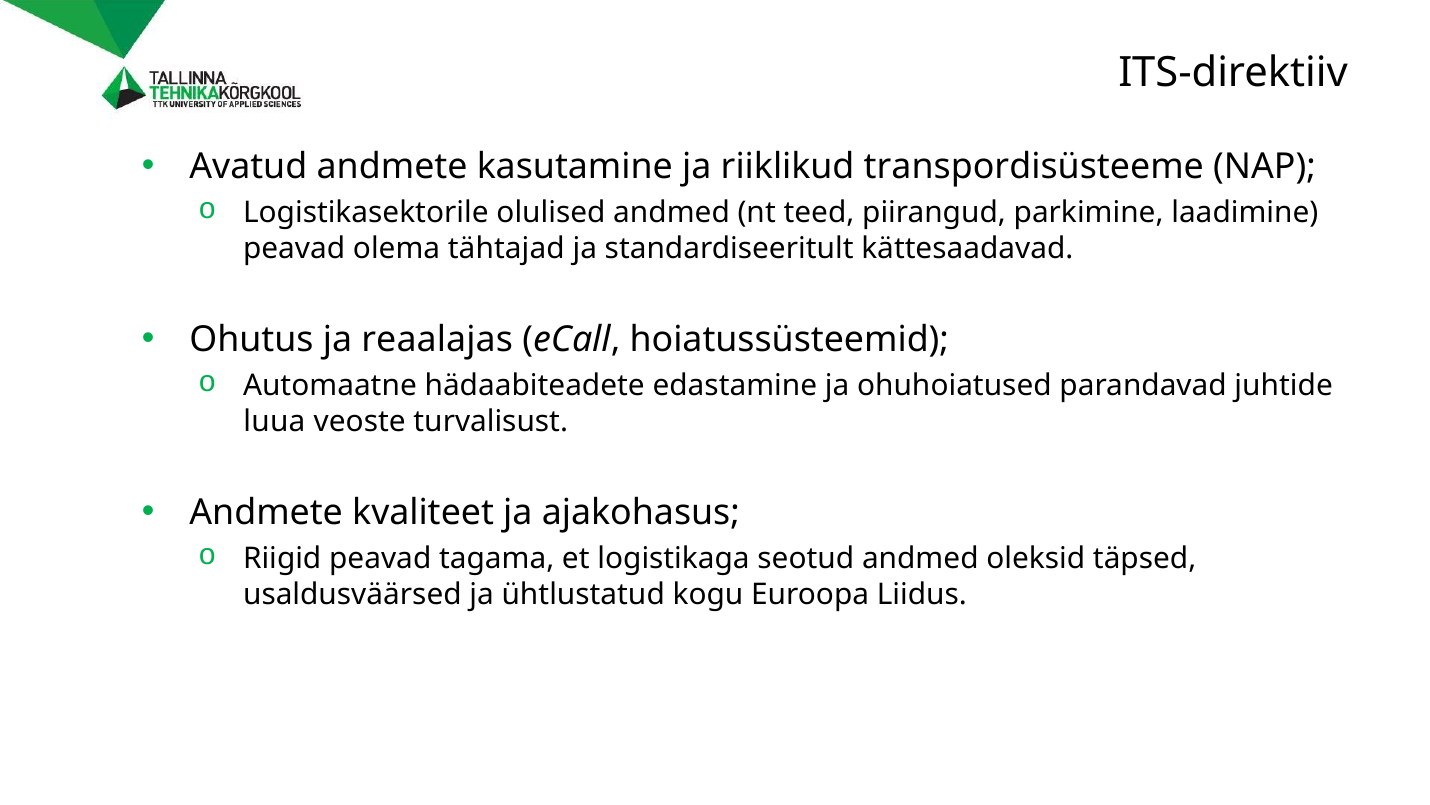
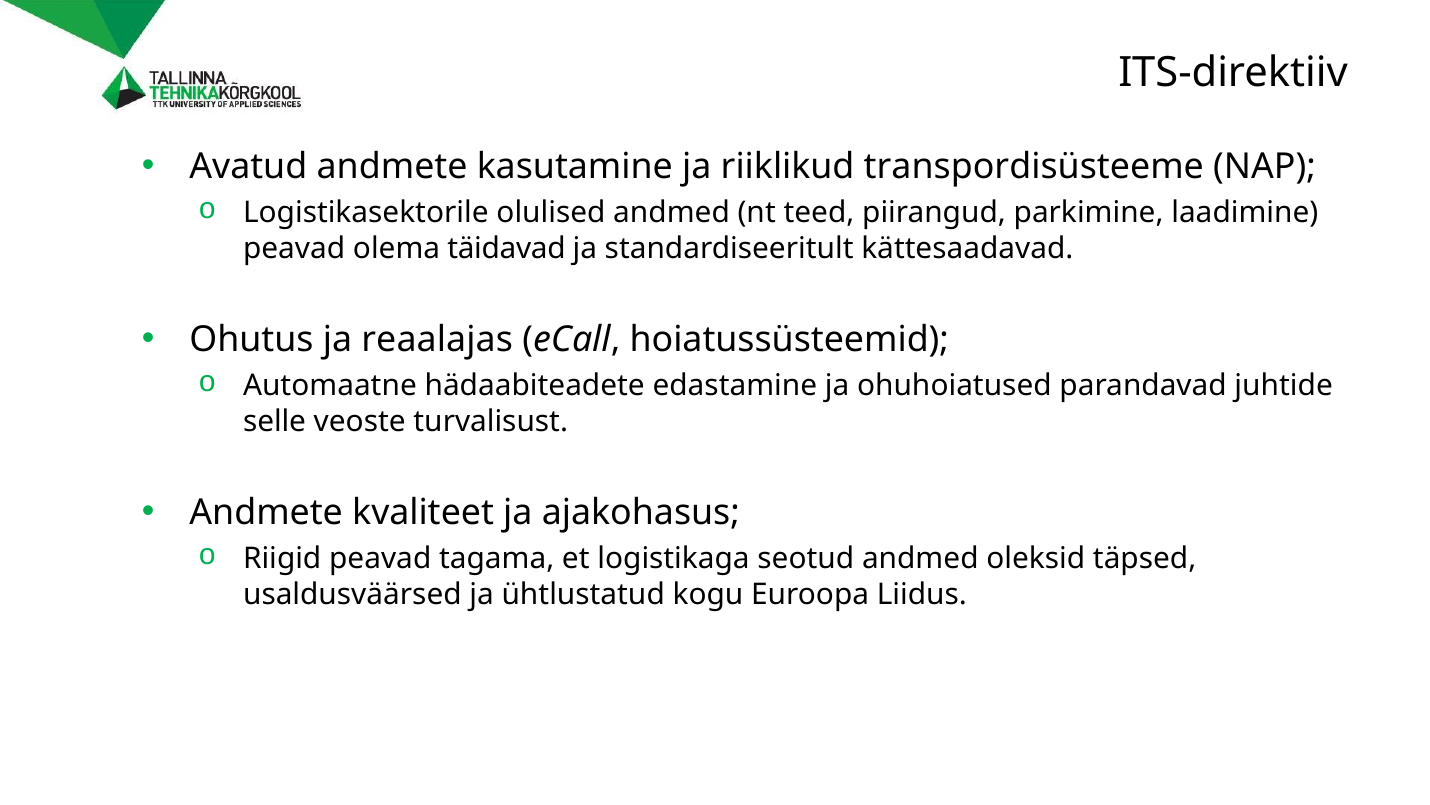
tähtajad: tähtajad -> täidavad
luua: luua -> selle
